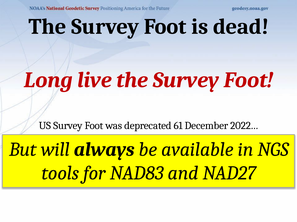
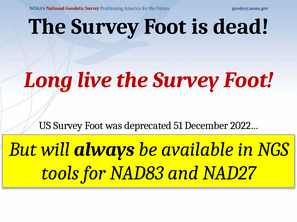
61: 61 -> 51
